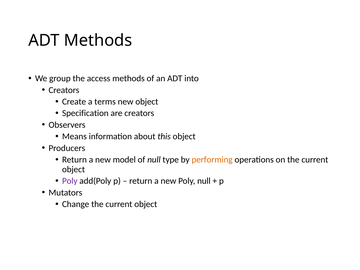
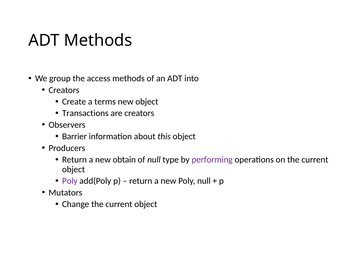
Specification: Specification -> Transactions
Means: Means -> Barrier
model: model -> obtain
performing colour: orange -> purple
